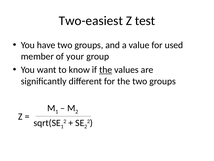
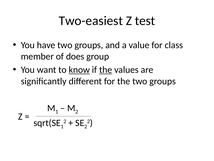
used: used -> class
your: your -> does
know underline: none -> present
